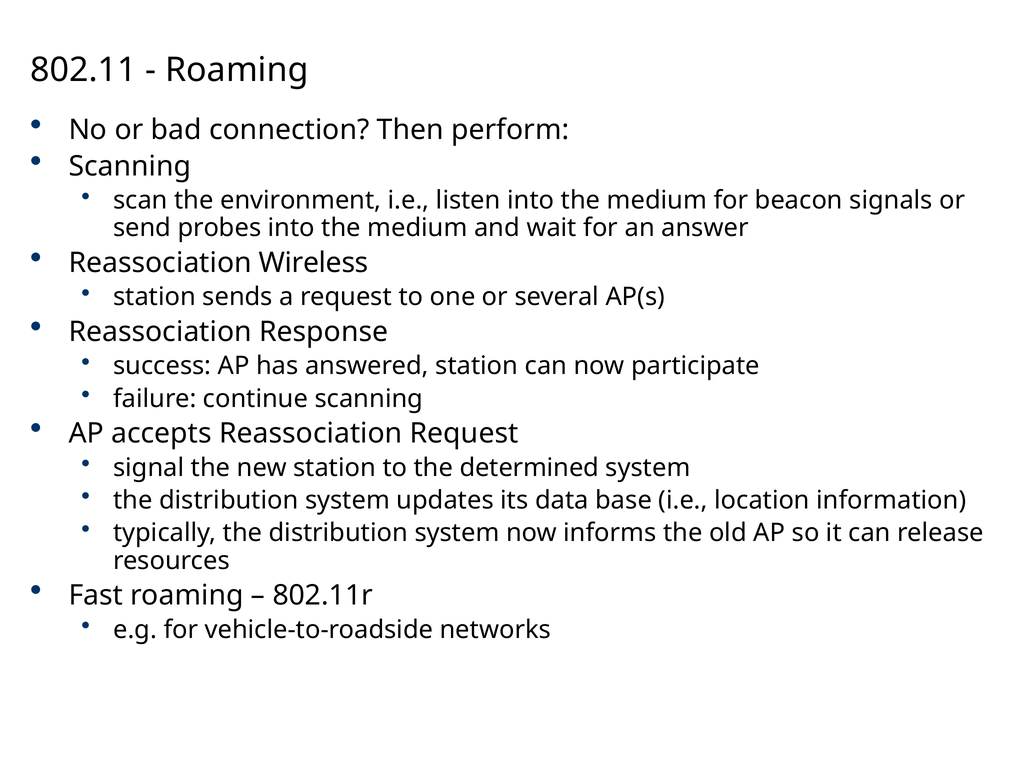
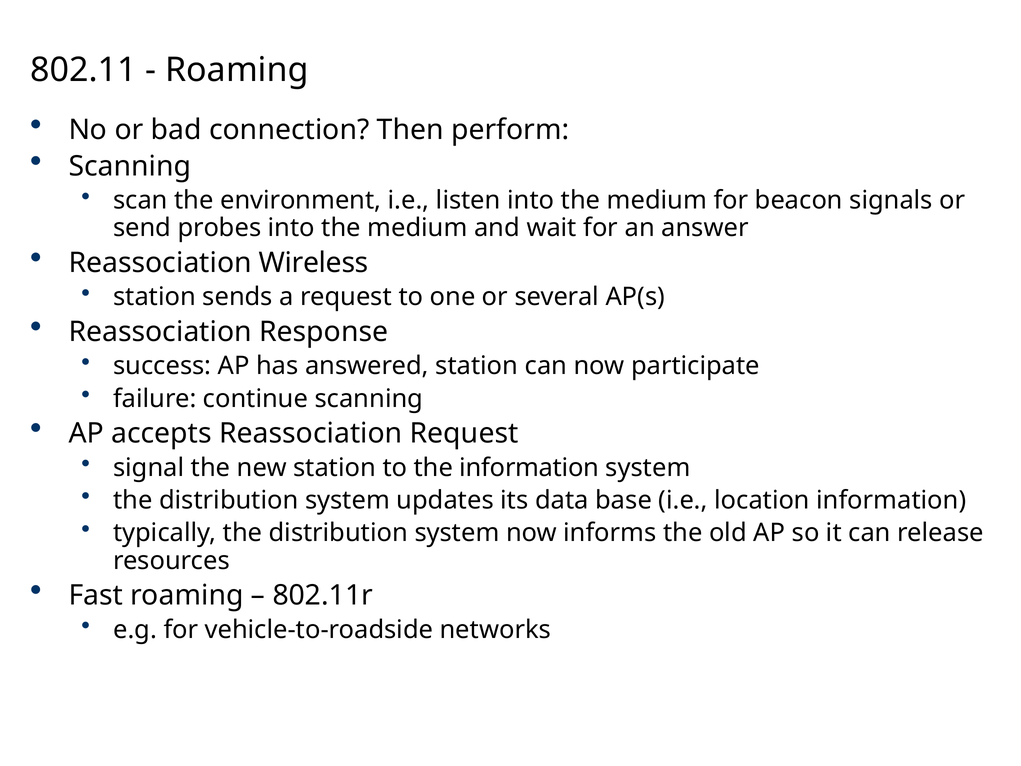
the determined: determined -> information
